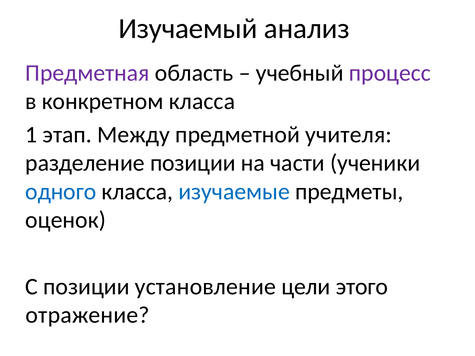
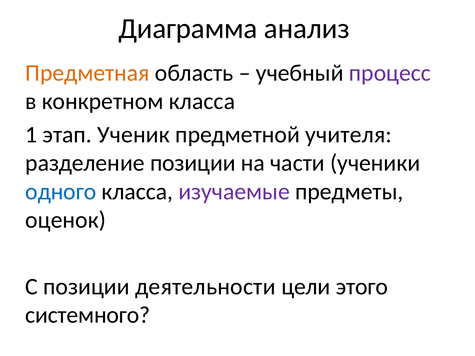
Изучаемый: Изучаемый -> Диаграмма
Предметная colour: purple -> orange
Между: Между -> Ученик
изучаемые colour: blue -> purple
установление: установление -> деятельности
отражение: отражение -> системного
